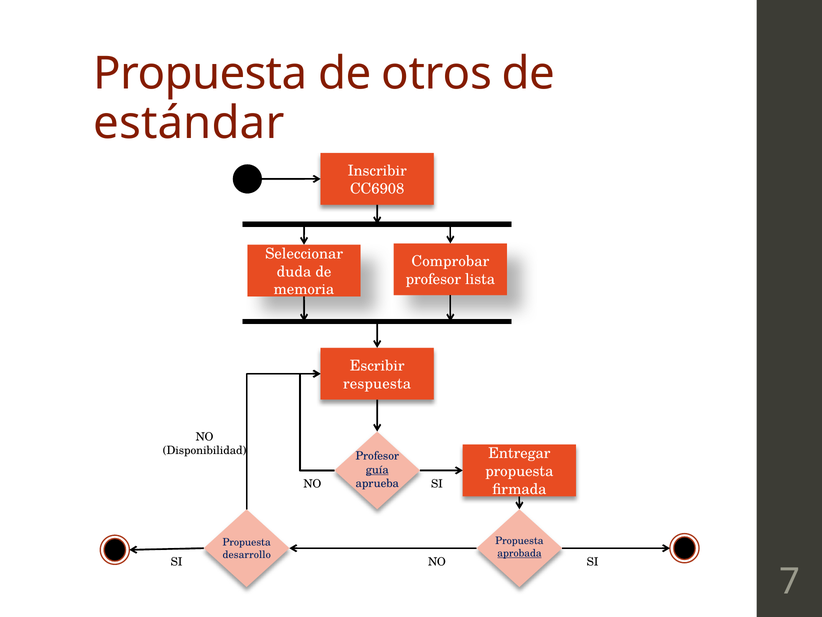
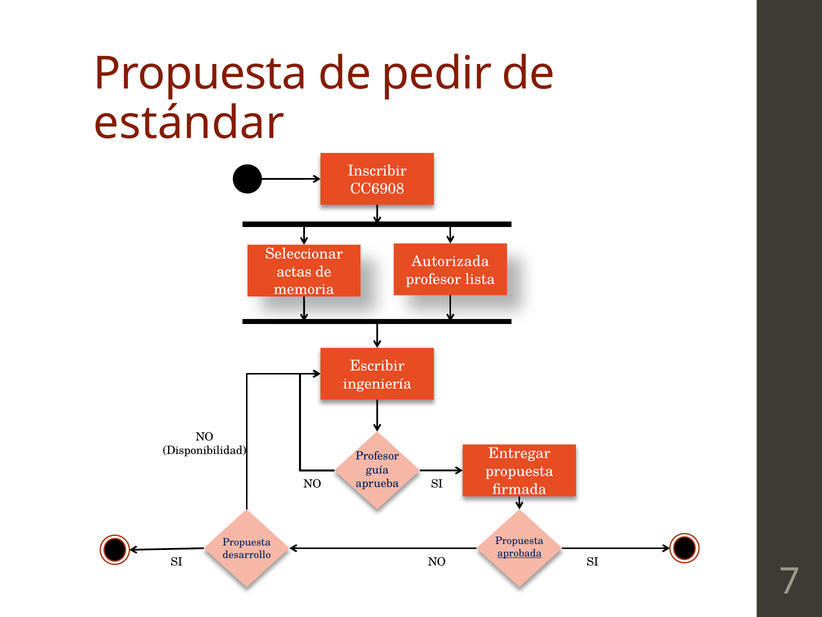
otros: otros -> pedir
Comprobar: Comprobar -> Autorizada
duda: duda -> actas
respuesta: respuesta -> ingeniería
guía underline: present -> none
